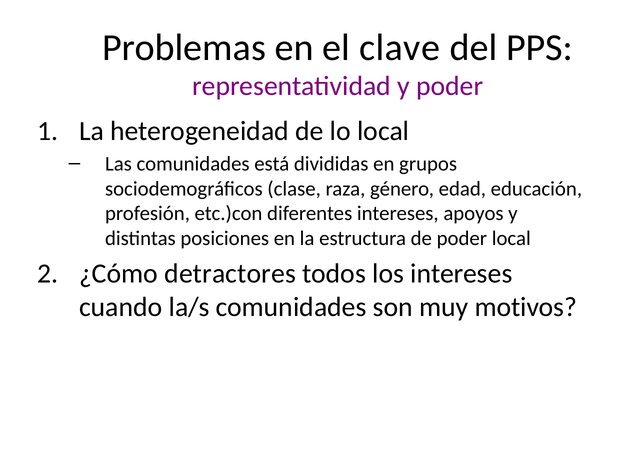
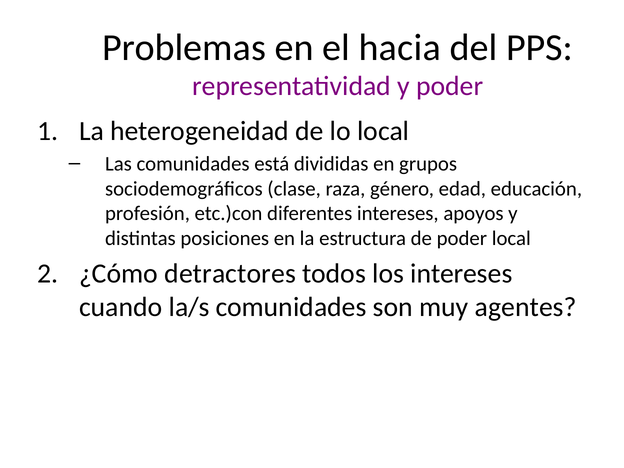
clave: clave -> hacia
motivos: motivos -> agentes
